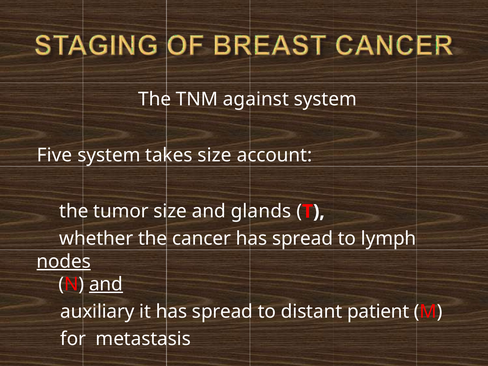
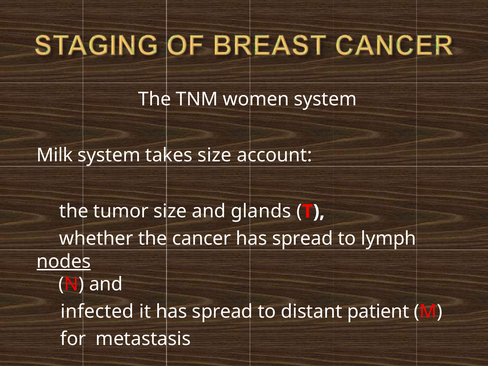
against: against -> women
Five: Five -> Milk
and at (106, 284) underline: present -> none
auxiliary: auxiliary -> infected
